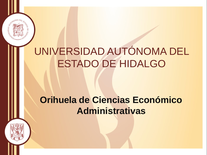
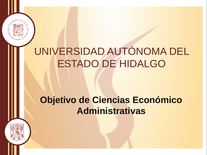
Orihuela: Orihuela -> Objetivo
